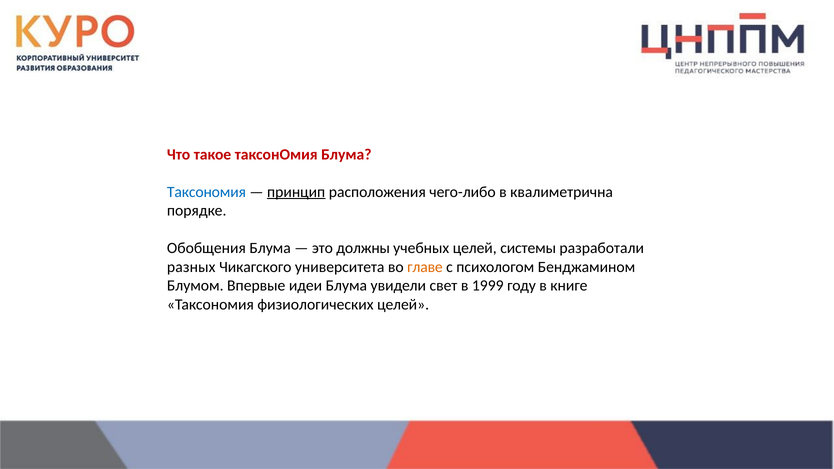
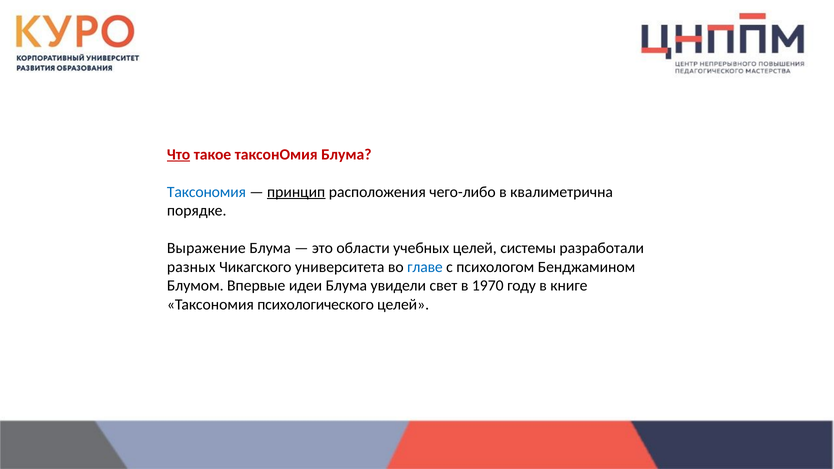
Что underline: none -> present
Обобщения: Обобщения -> Выражение
должны: должны -> области
главе colour: orange -> blue
1999: 1999 -> 1970
физиологических: физиологических -> психологического
